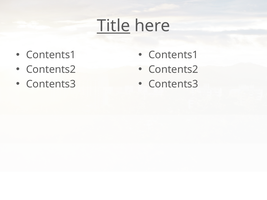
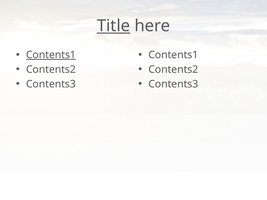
Contents1 at (51, 55) underline: none -> present
